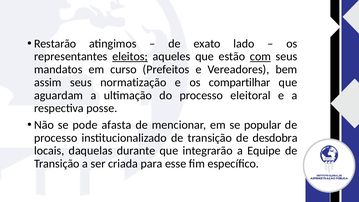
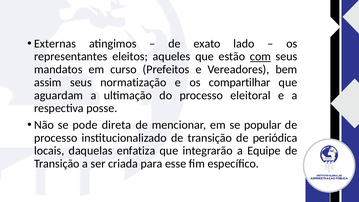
Restarão: Restarão -> Externas
eleitos underline: present -> none
afasta: afasta -> direta
desdobra: desdobra -> periódica
durante: durante -> enfatiza
